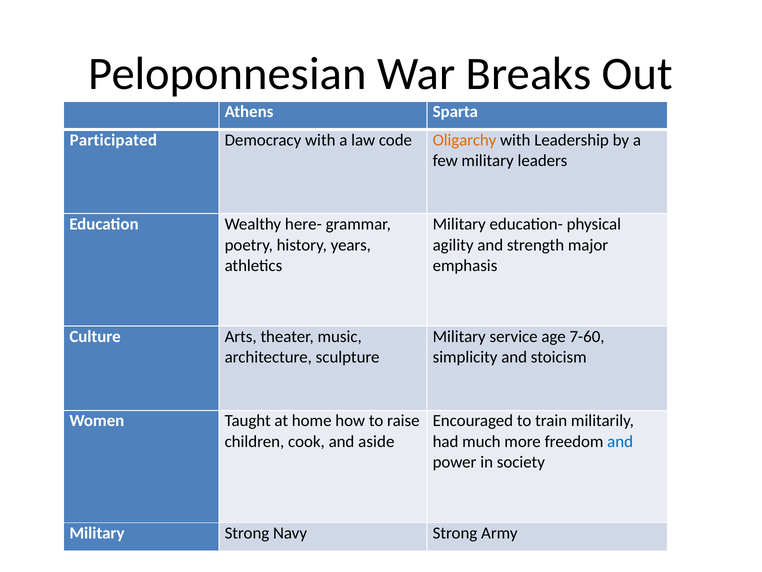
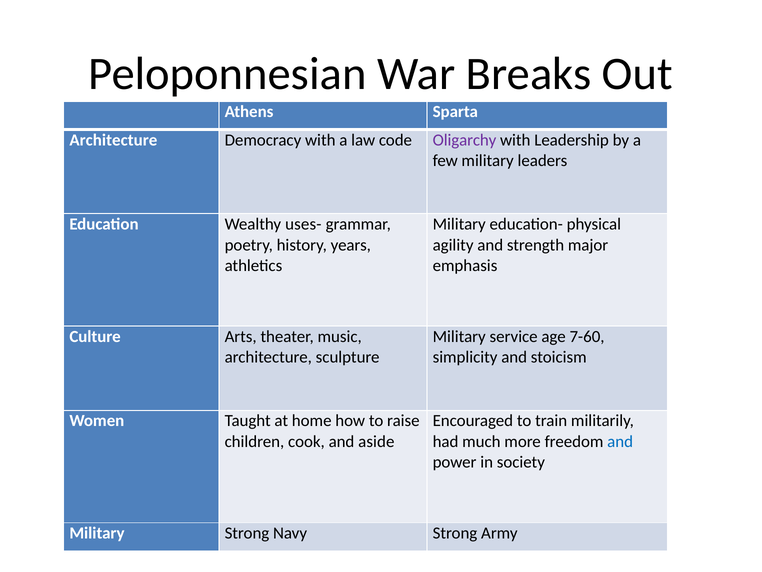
Participated at (113, 140): Participated -> Architecture
Oligarchy colour: orange -> purple
here-: here- -> uses-
